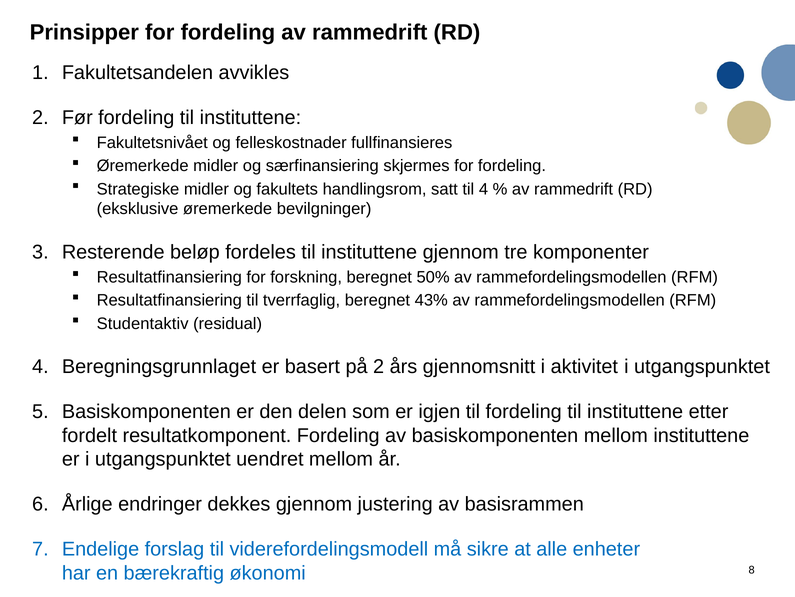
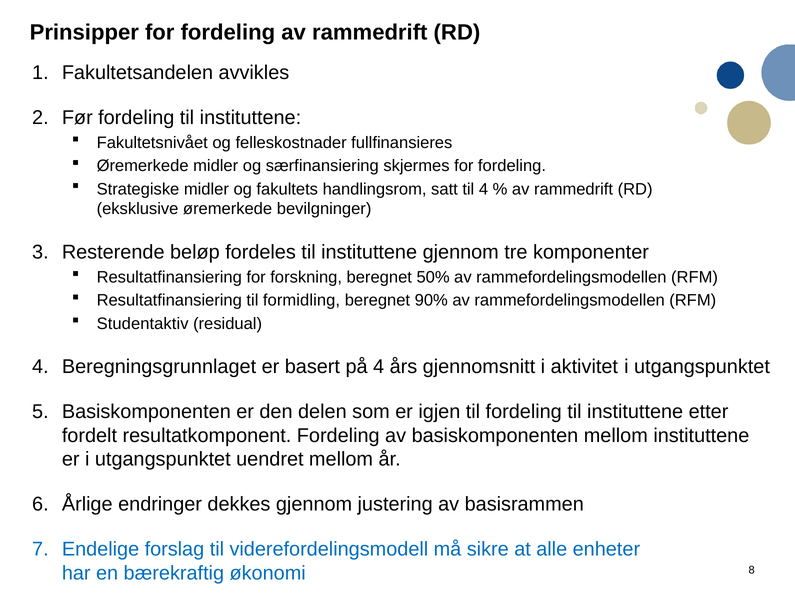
tverrfaglig: tverrfaglig -> formidling
43%: 43% -> 90%
på 2: 2 -> 4
